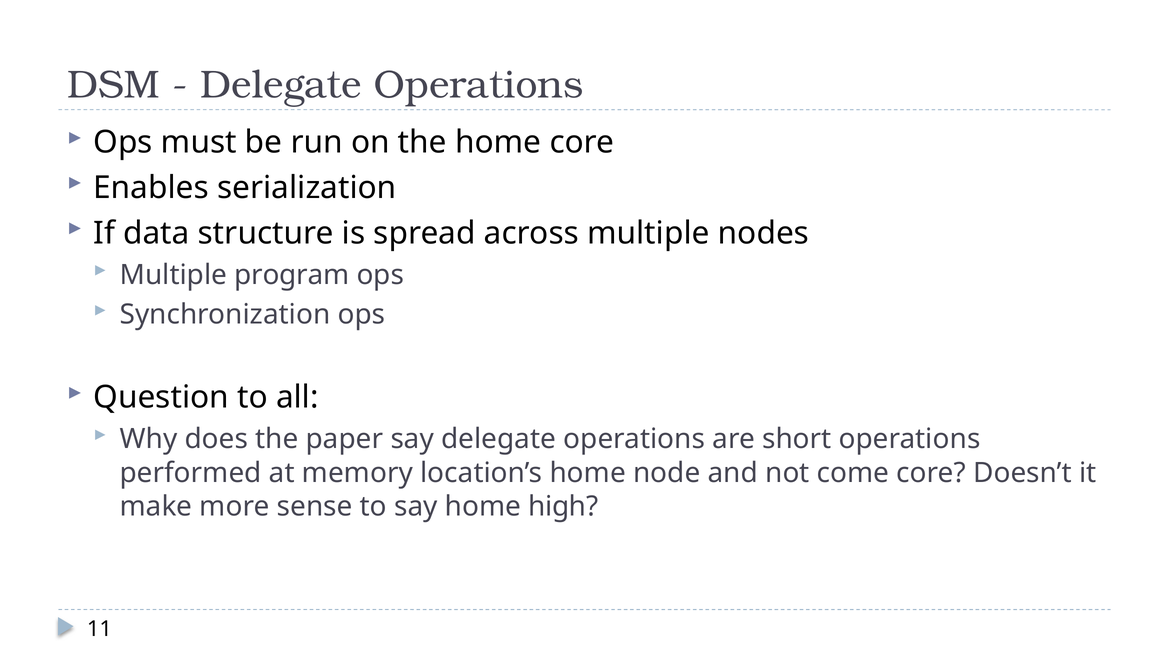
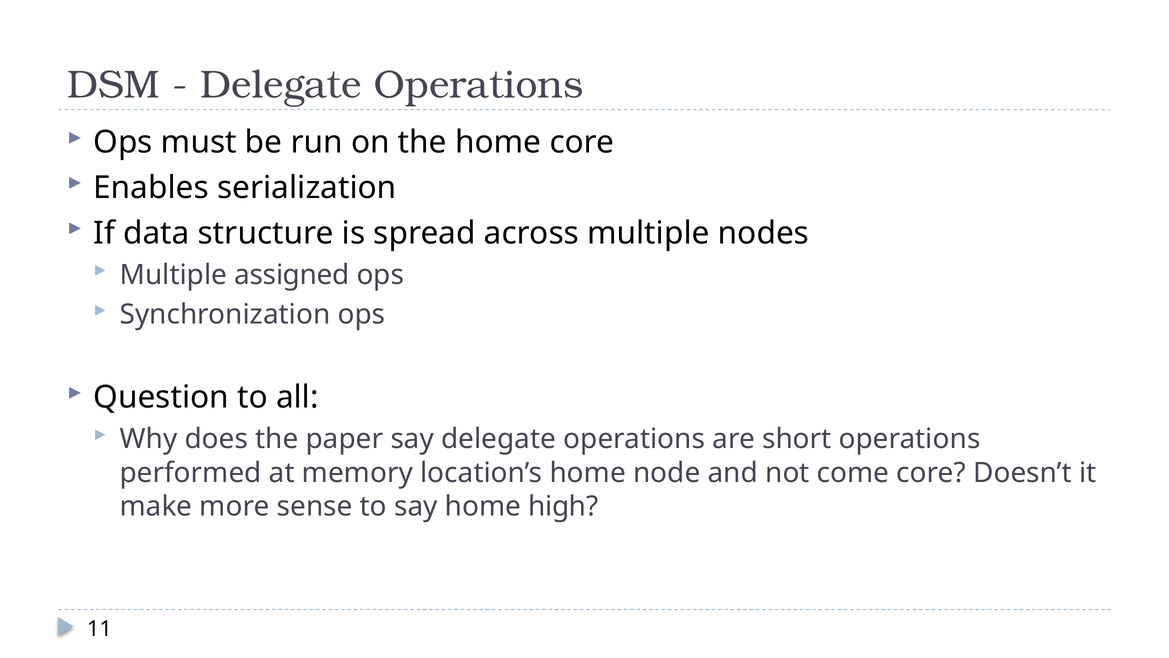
program: program -> assigned
